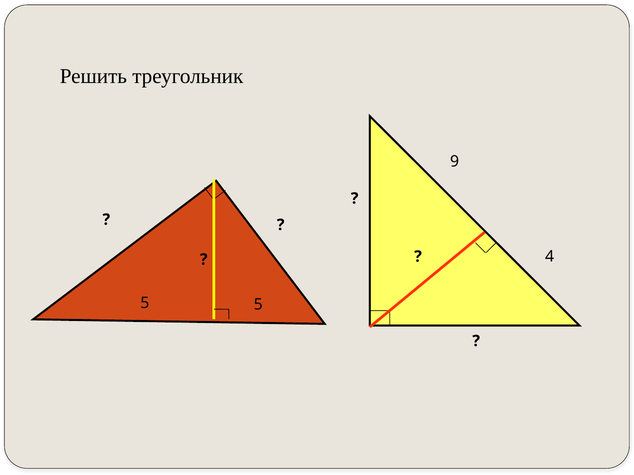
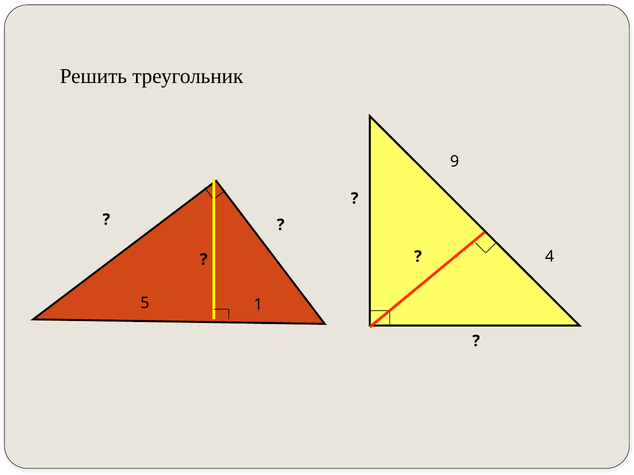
5 5: 5 -> 1
